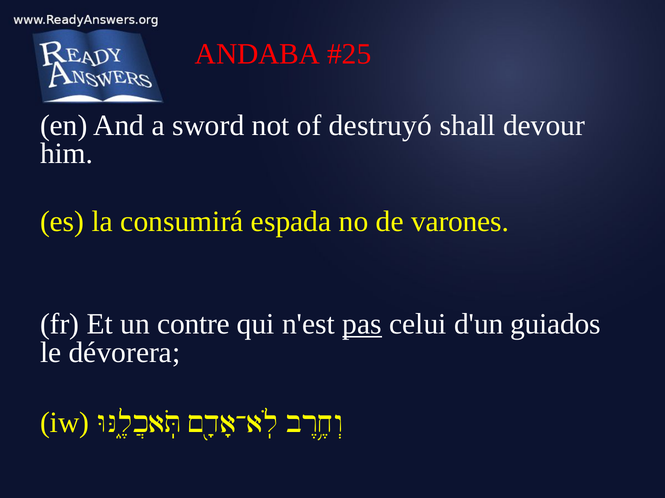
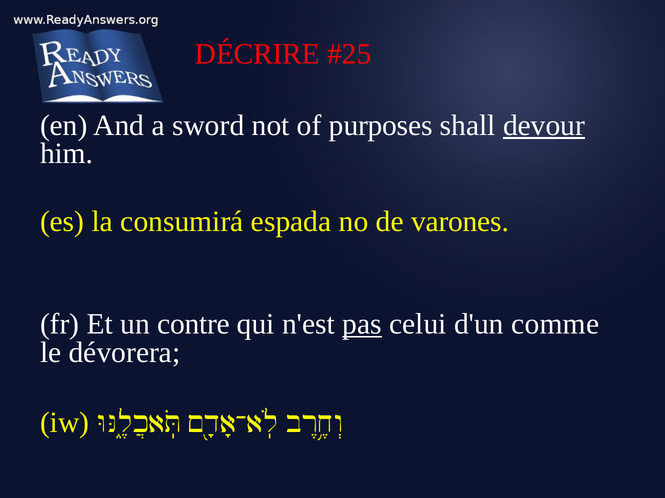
ANDABA: ANDABA -> DÉCRIRE
destruyó: destruyó -> purposes
devour underline: none -> present
guiados: guiados -> comme
